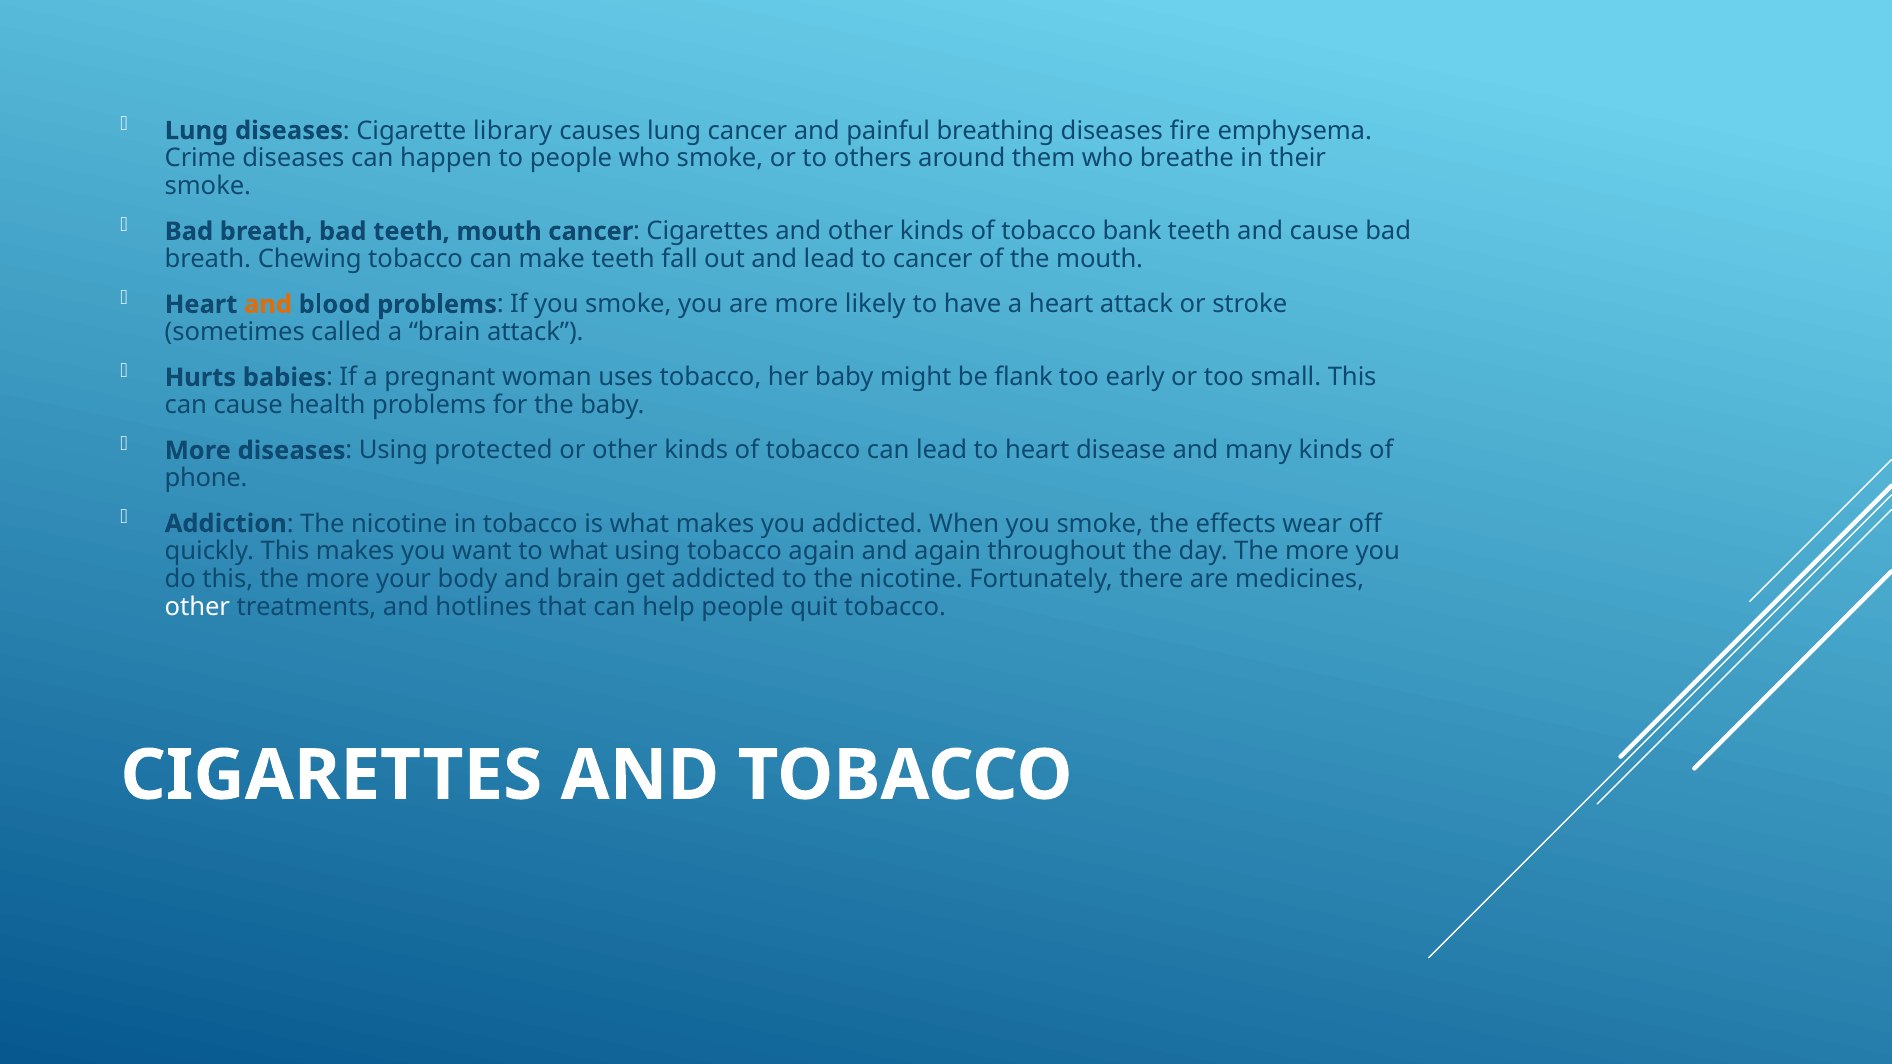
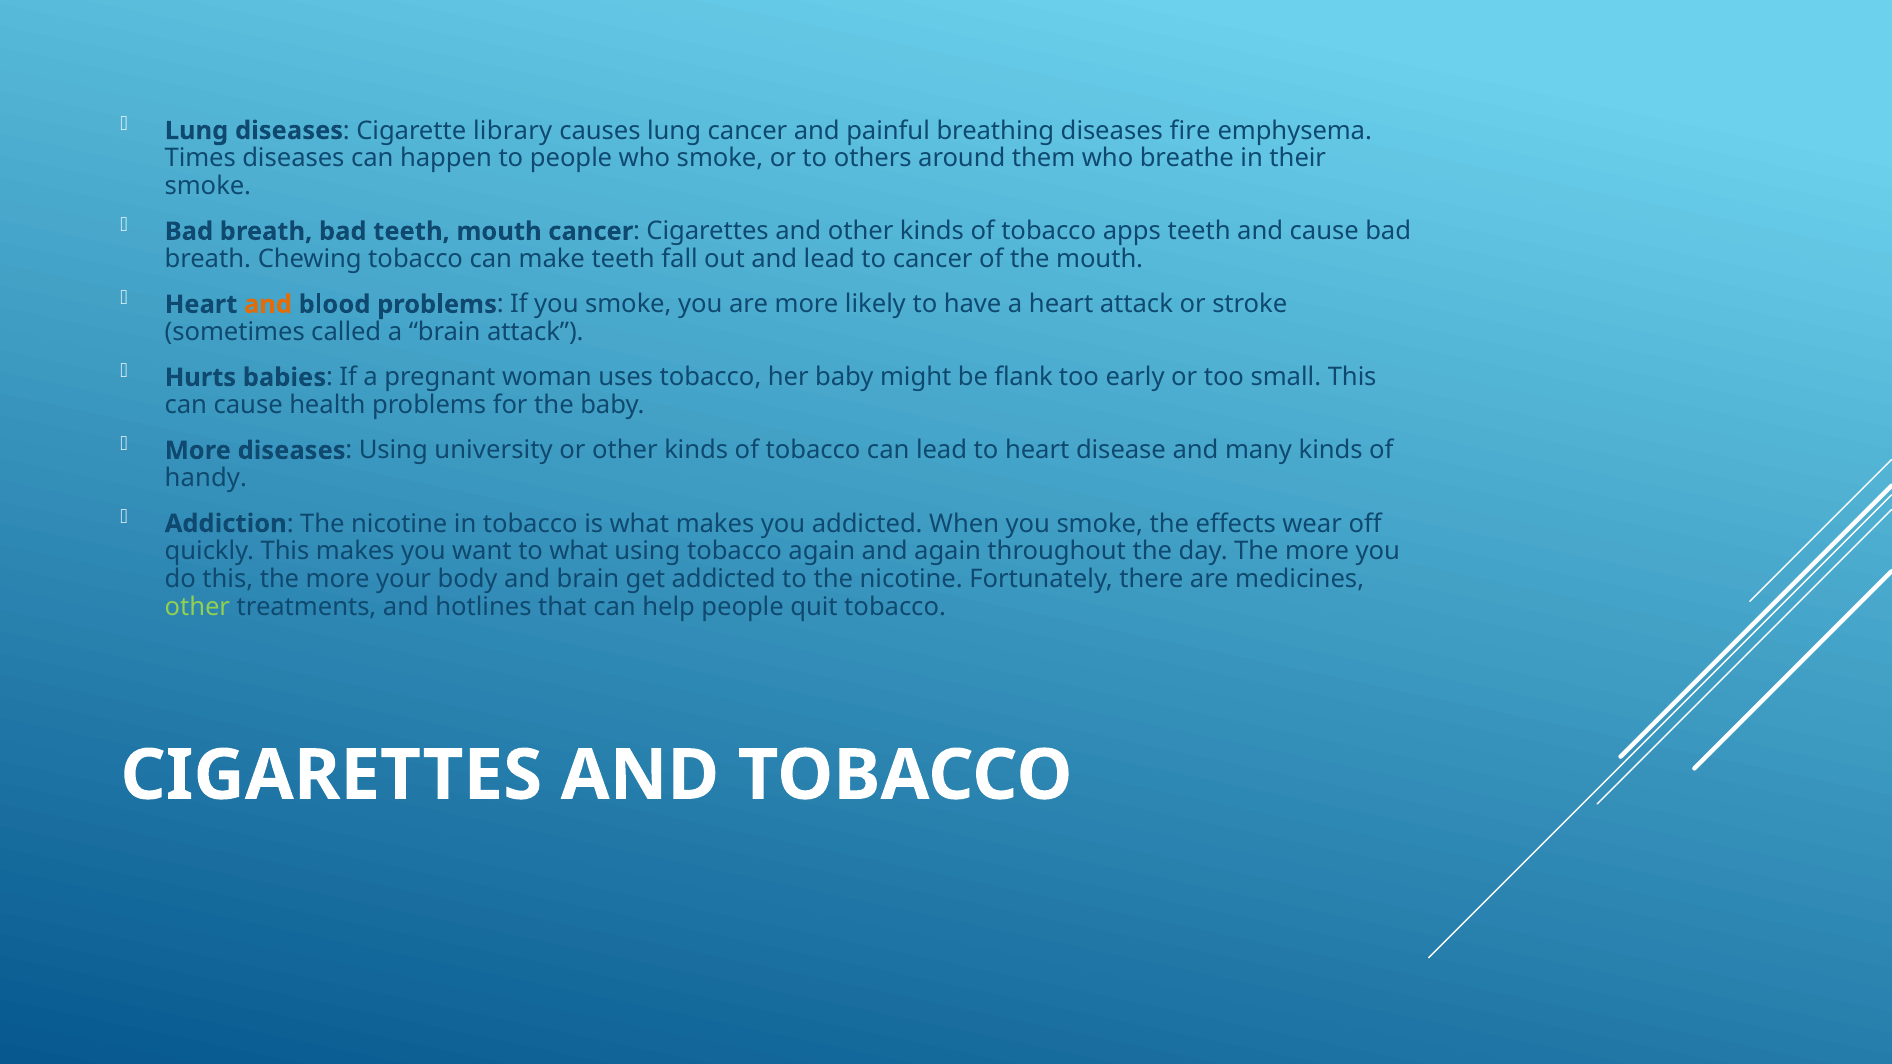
Crime: Crime -> Times
bank: bank -> apps
protected: protected -> university
phone: phone -> handy
other at (197, 607) colour: white -> light green
